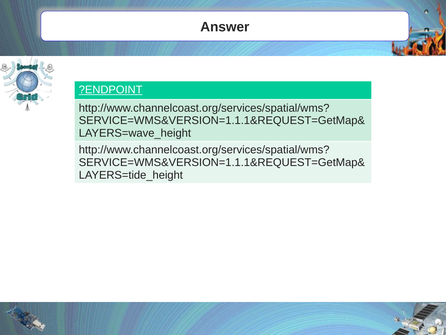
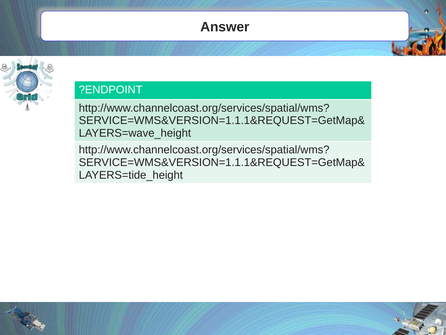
?ENDPOINT underline: present -> none
